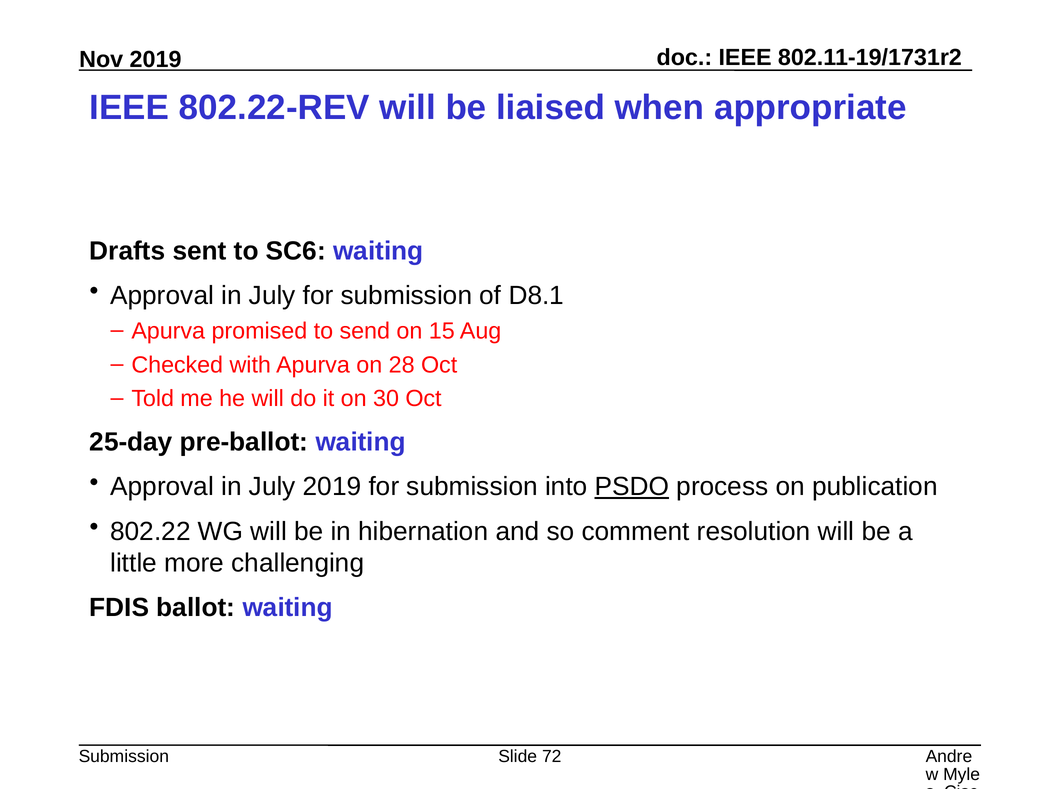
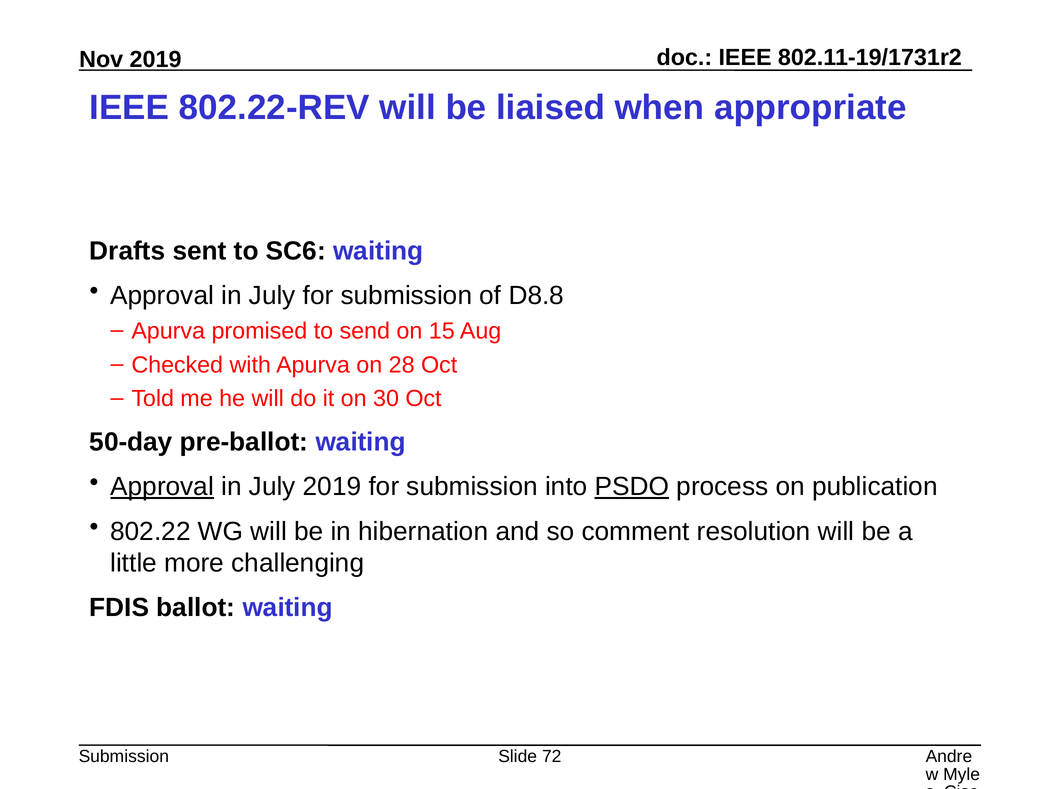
D8.1: D8.1 -> D8.8
25-day: 25-day -> 50-day
Approval at (162, 486) underline: none -> present
